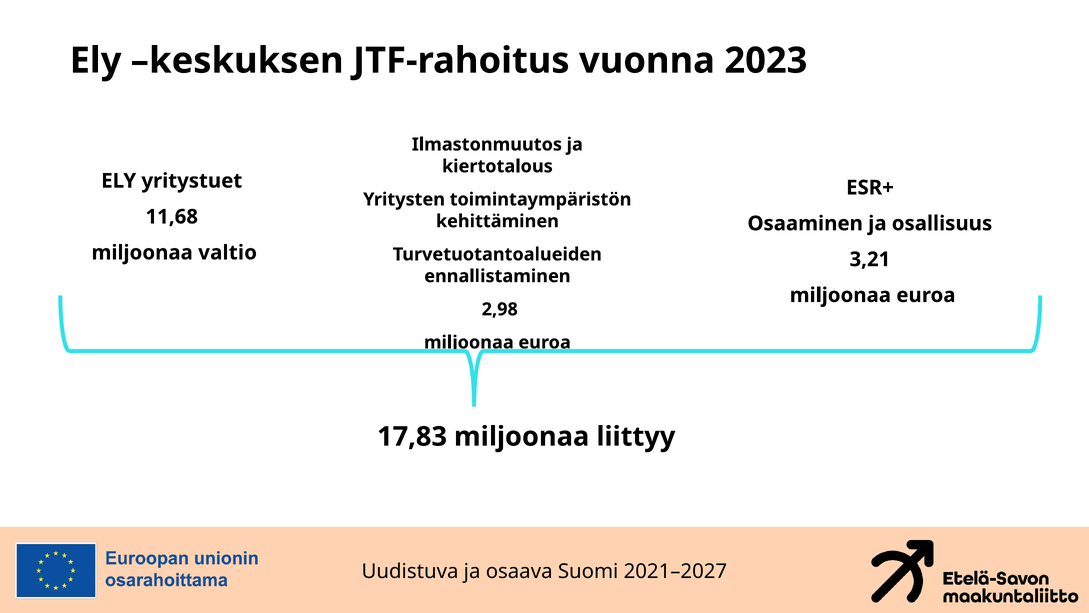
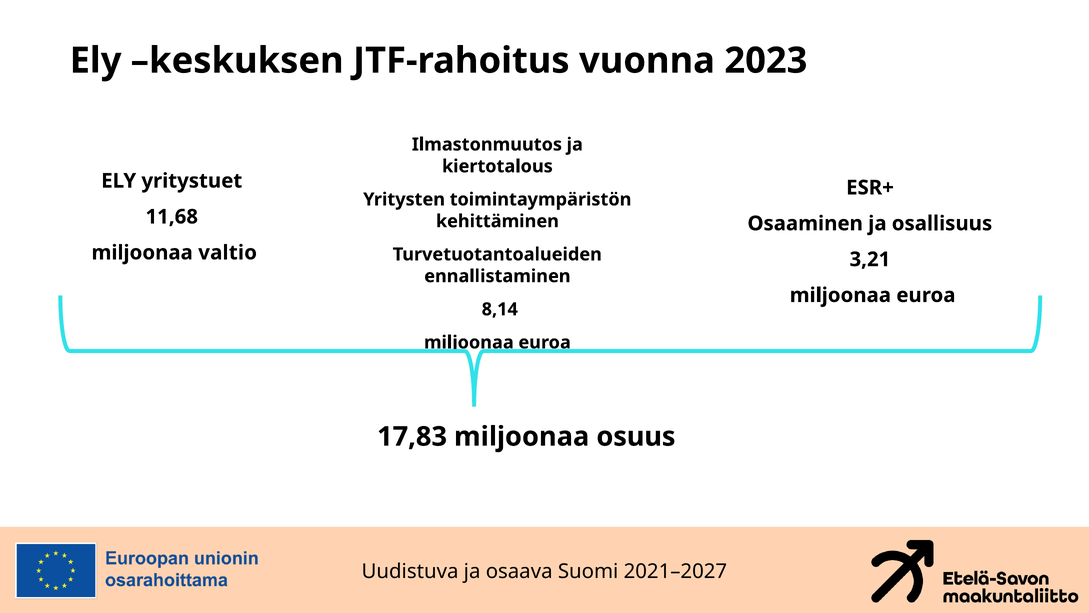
2,98: 2,98 -> 8,14
liittyy: liittyy -> osuus
